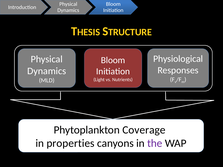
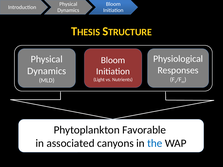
Coverage: Coverage -> Favorable
properties: properties -> associated
the colour: purple -> blue
